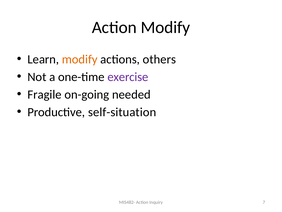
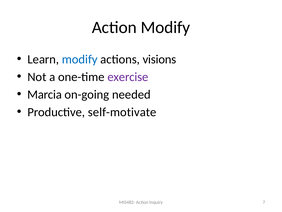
modify at (80, 59) colour: orange -> blue
others: others -> visions
Fragile: Fragile -> Marcia
self-situation: self-situation -> self-motivate
